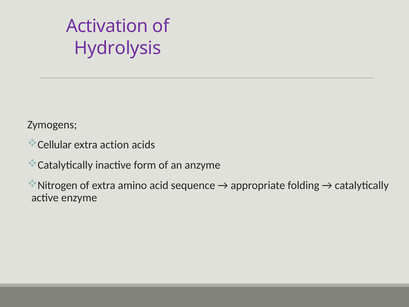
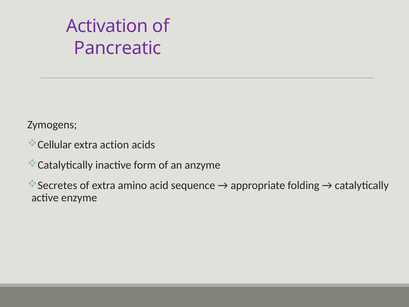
Hydrolysis: Hydrolysis -> Pancreatic
Nitrogen: Nitrogen -> Secretes
